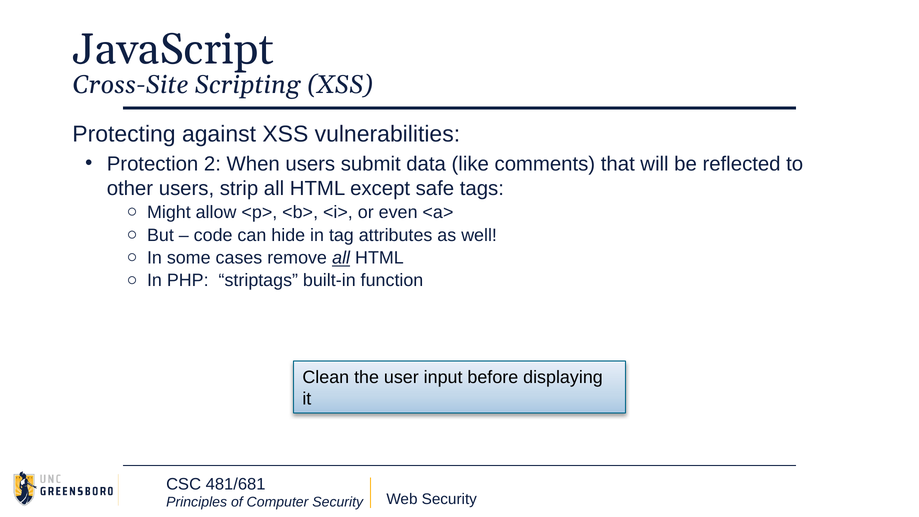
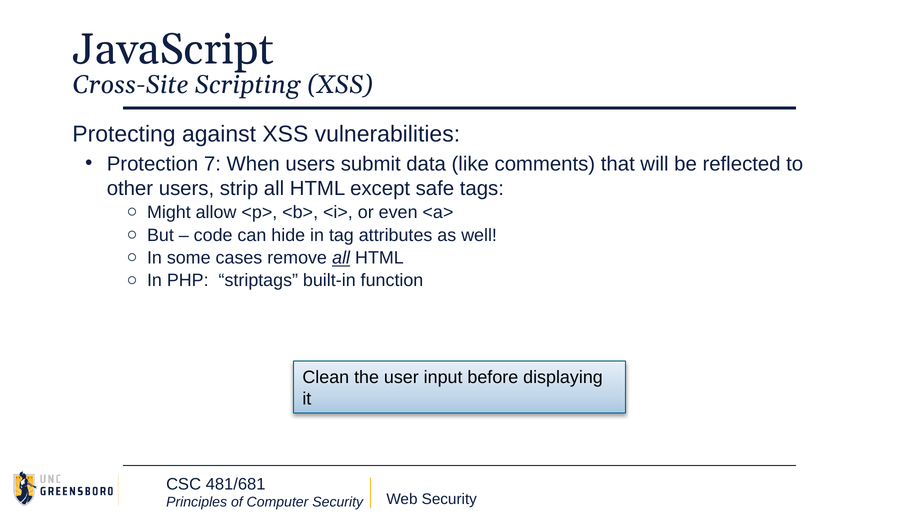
2: 2 -> 7
